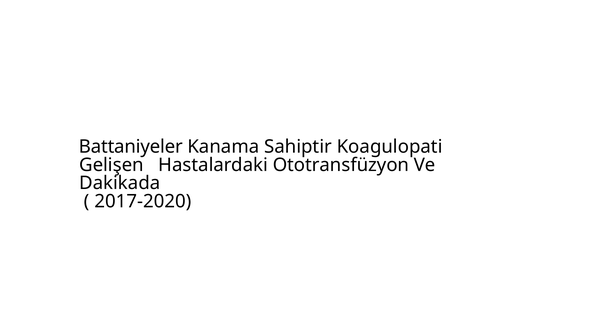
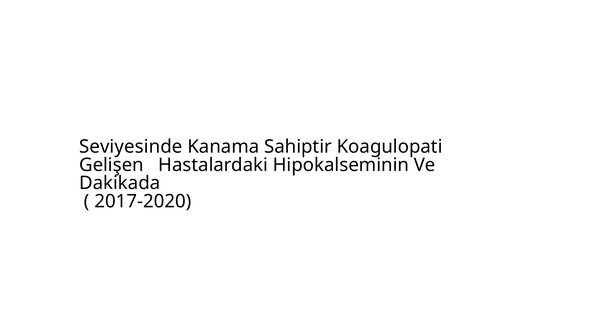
Battaniyeler: Battaniyeler -> Seviyesinde
Ototransfüzyon: Ototransfüzyon -> Hipokalseminin
